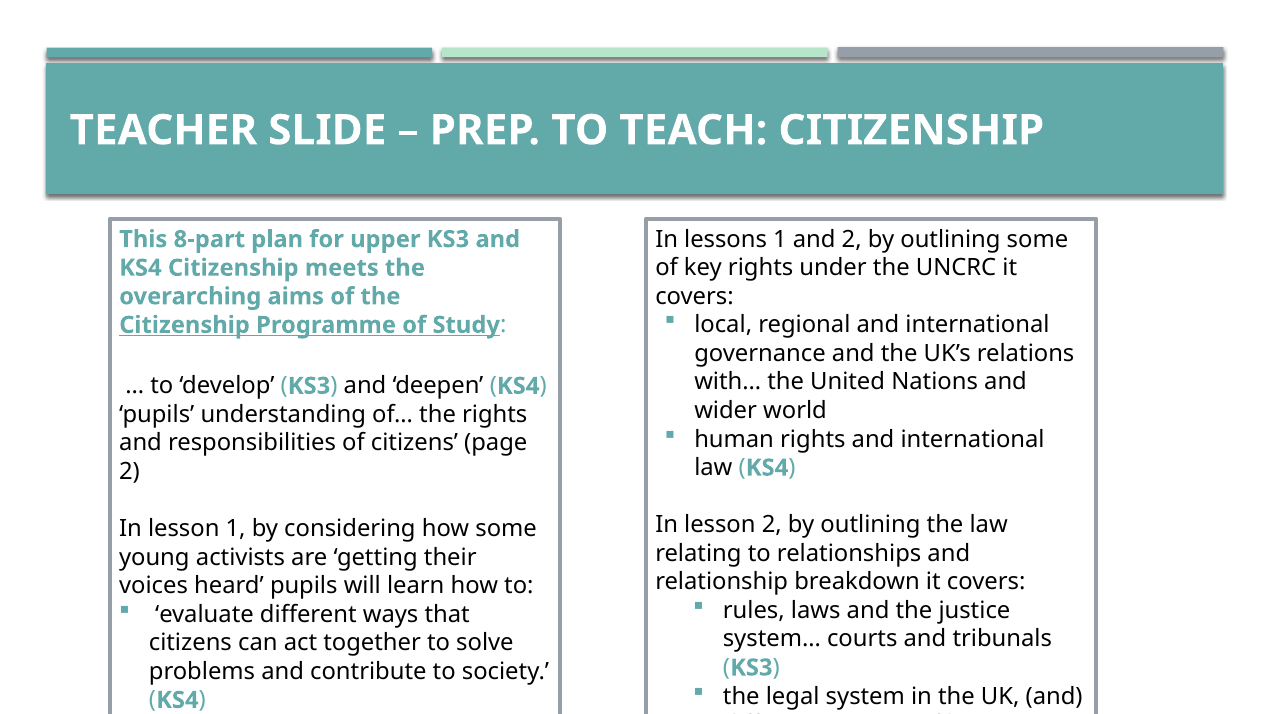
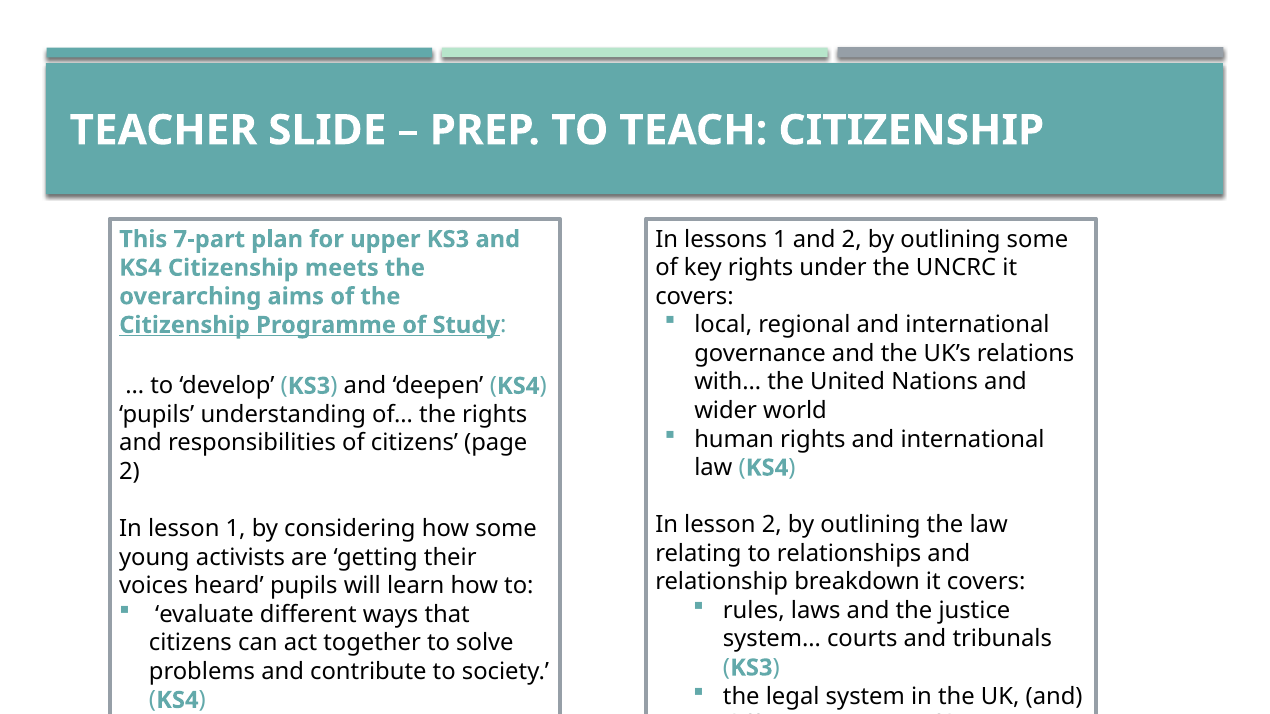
8-part: 8-part -> 7-part
